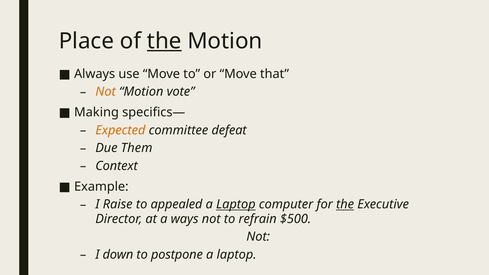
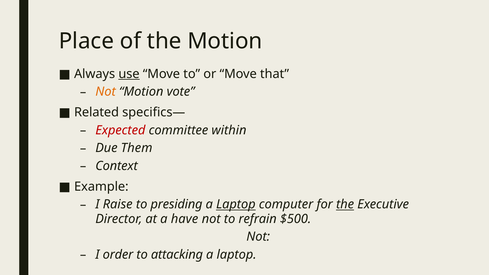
the at (164, 41) underline: present -> none
use underline: none -> present
Making: Making -> Related
Expected colour: orange -> red
defeat: defeat -> within
appealed: appealed -> presiding
ways: ways -> have
down: down -> order
postpone: postpone -> attacking
